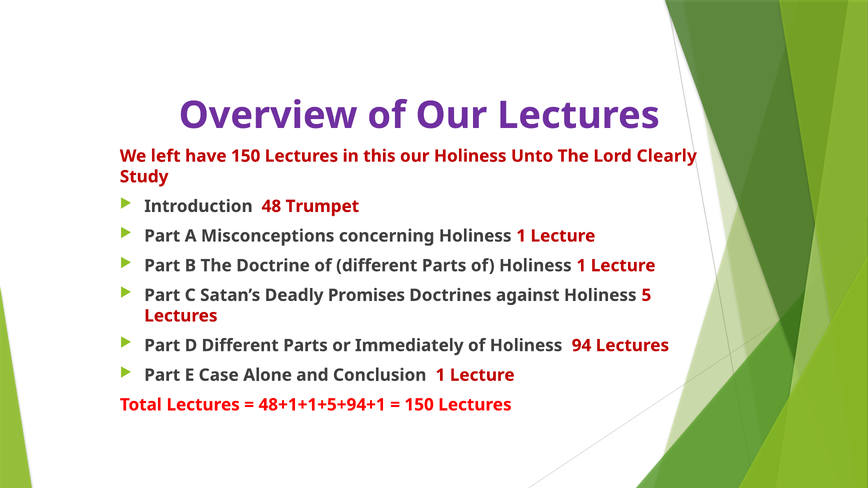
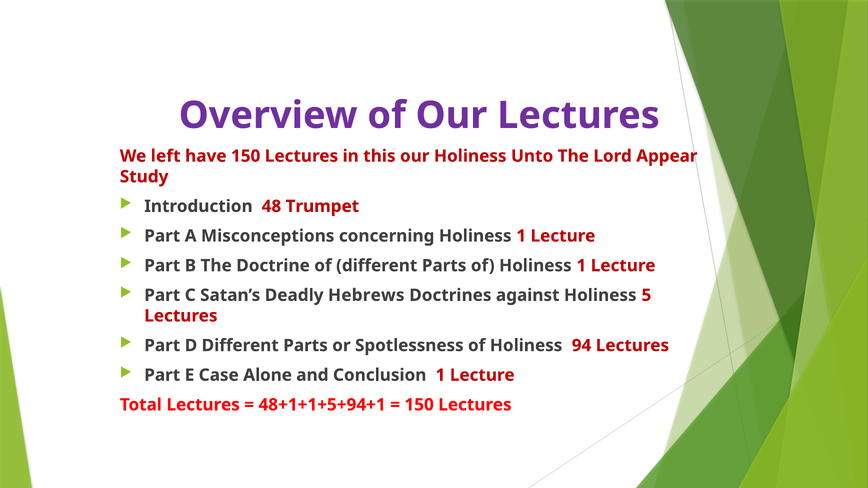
Clearly: Clearly -> Appear
Promises: Promises -> Hebrews
Immediately: Immediately -> Spotlessness
